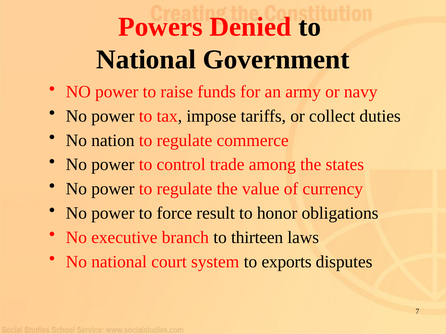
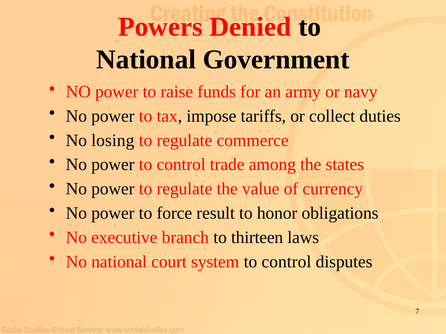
nation: nation -> losing
system to exports: exports -> control
